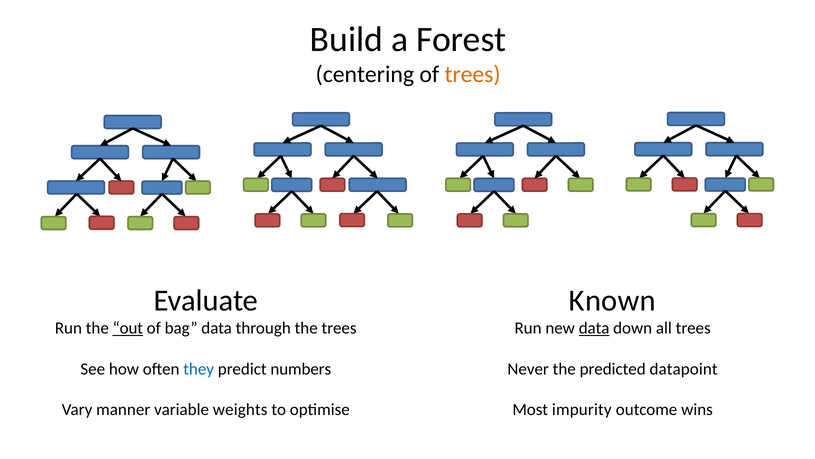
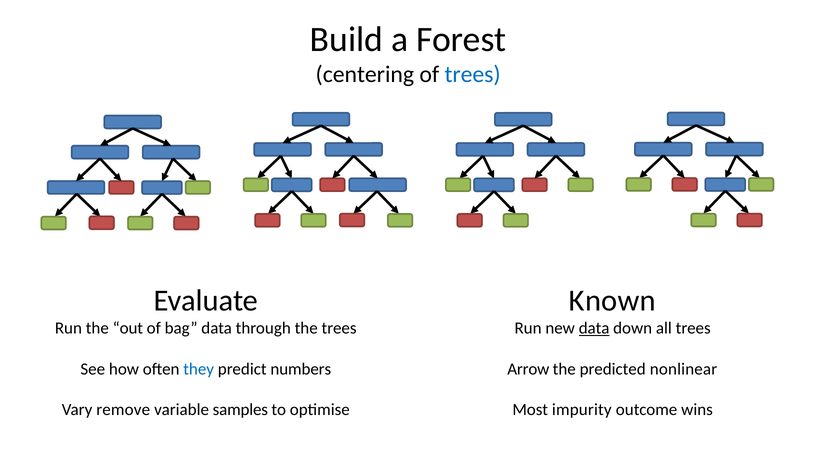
trees at (473, 74) colour: orange -> blue
out underline: present -> none
Never: Never -> Arrow
datapoint: datapoint -> nonlinear
manner: manner -> remove
weights: weights -> samples
